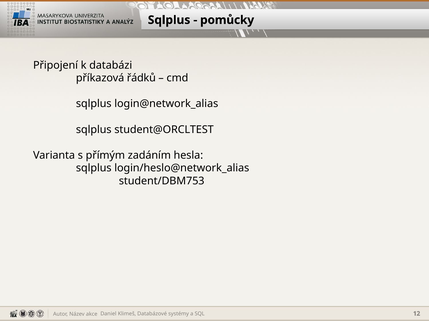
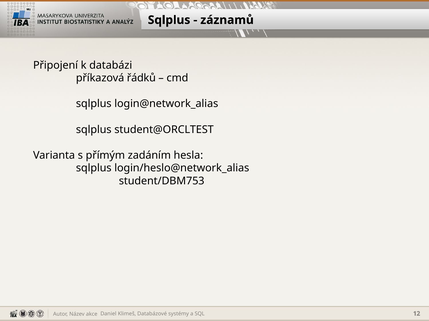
pomůcky: pomůcky -> záznamů
